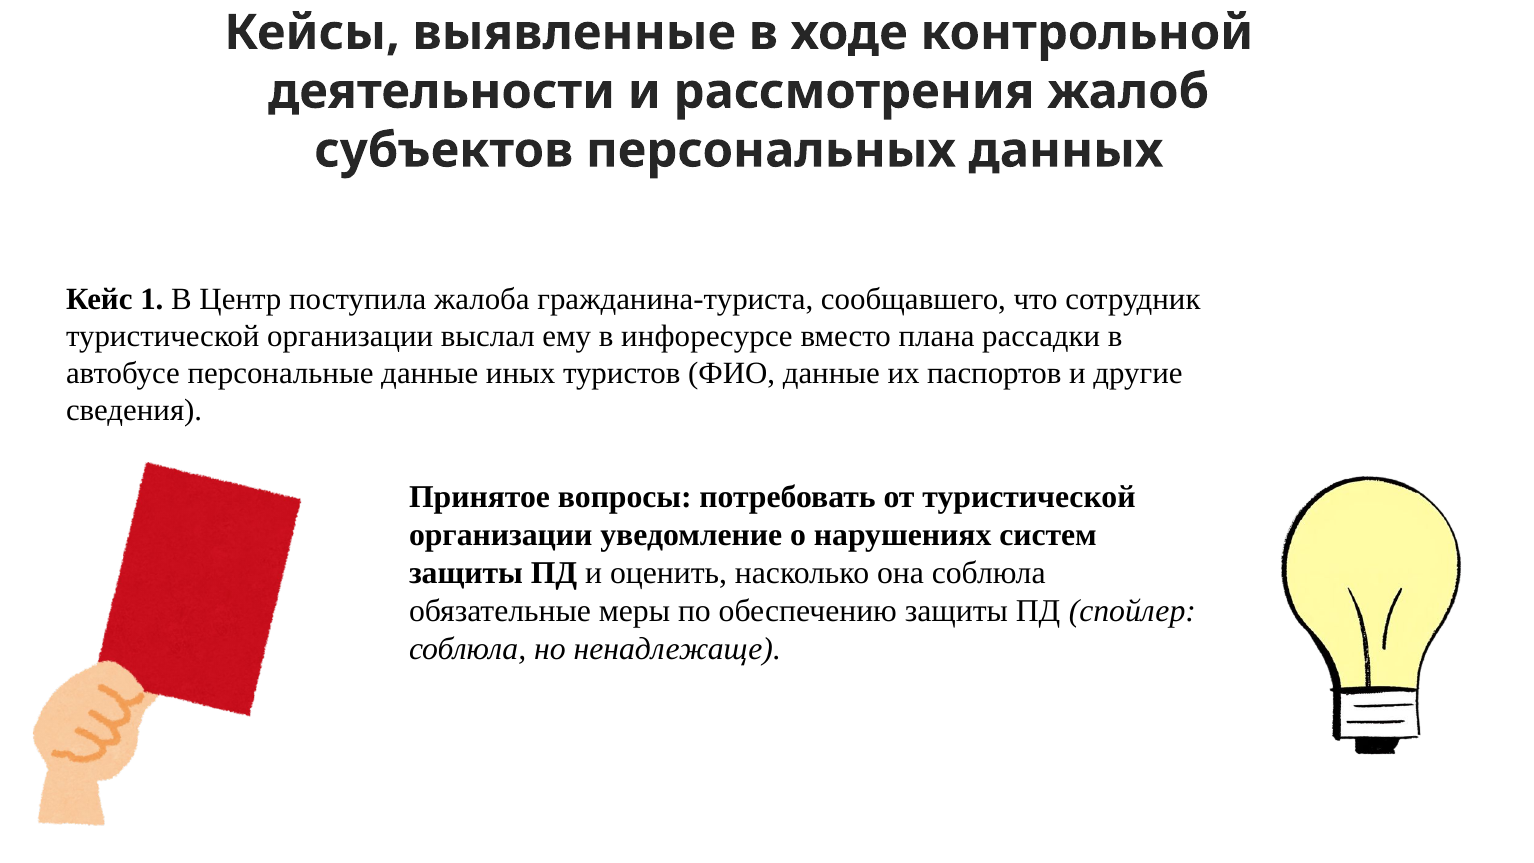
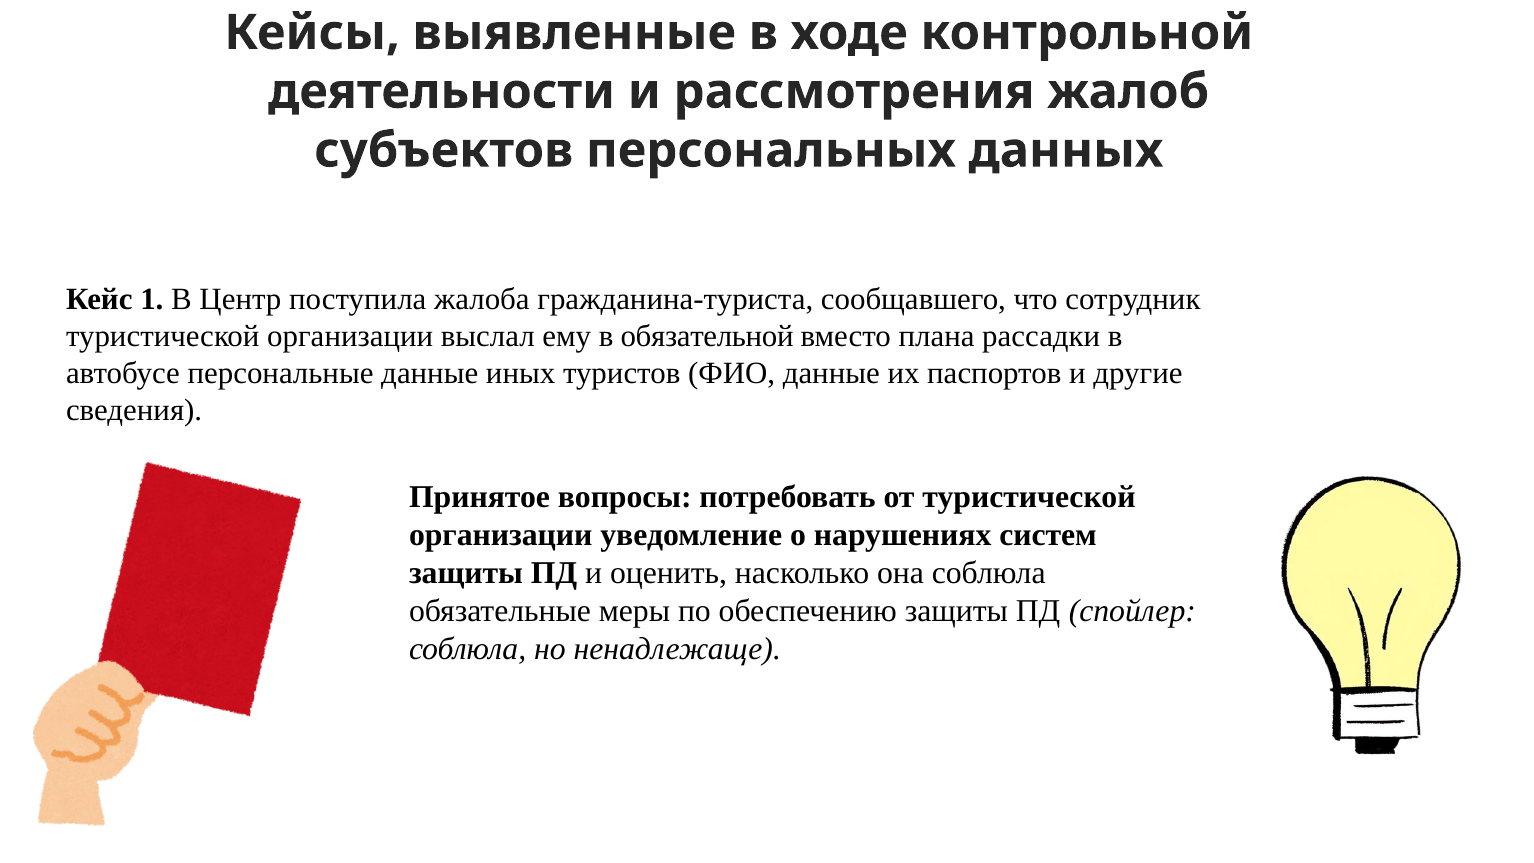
инфоресурсе: инфоресурсе -> обязательной
